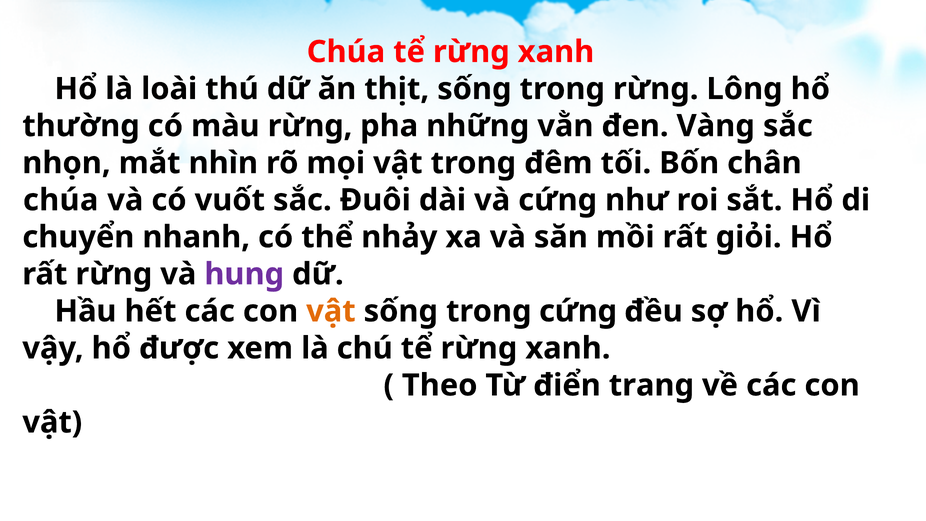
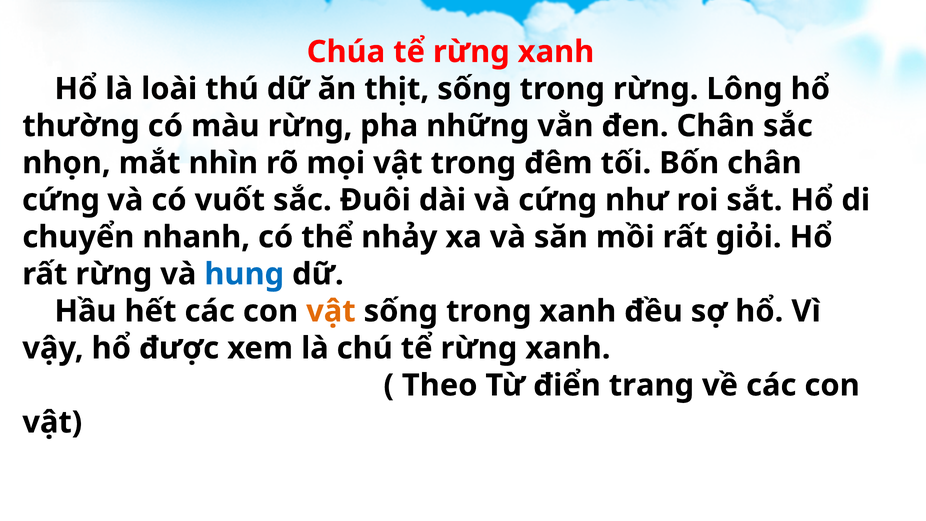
đen Vàng: Vàng -> Chân
chúa at (61, 200): chúa -> cứng
hung colour: purple -> blue
trong cứng: cứng -> xanh
